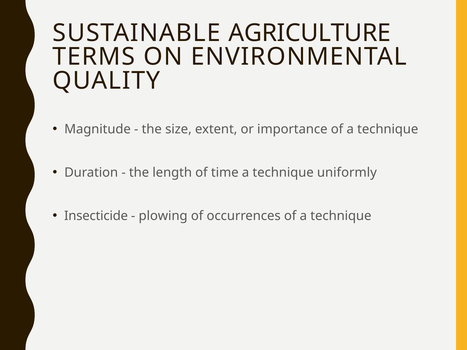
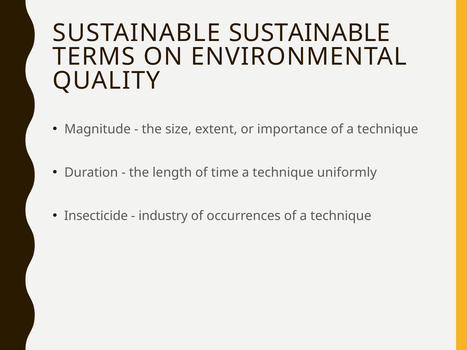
SUSTAINABLE AGRICULTURE: AGRICULTURE -> SUSTAINABLE
plowing: plowing -> industry
